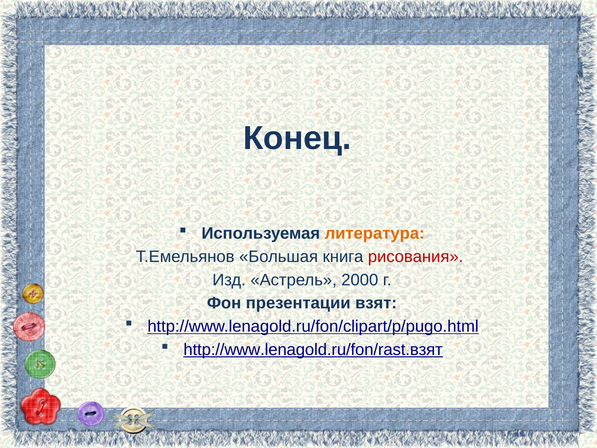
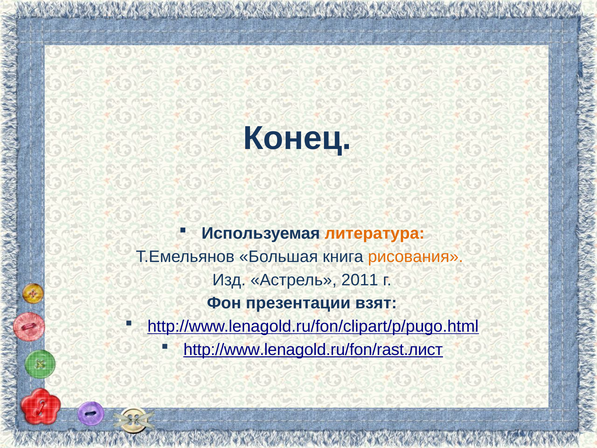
рисования colour: red -> orange
2000: 2000 -> 2011
http://www.lenagold.ru/fon/rast.взят: http://www.lenagold.ru/fon/rast.взят -> http://www.lenagold.ru/fon/rast.лист
